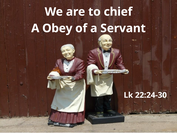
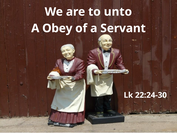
chief: chief -> unto
